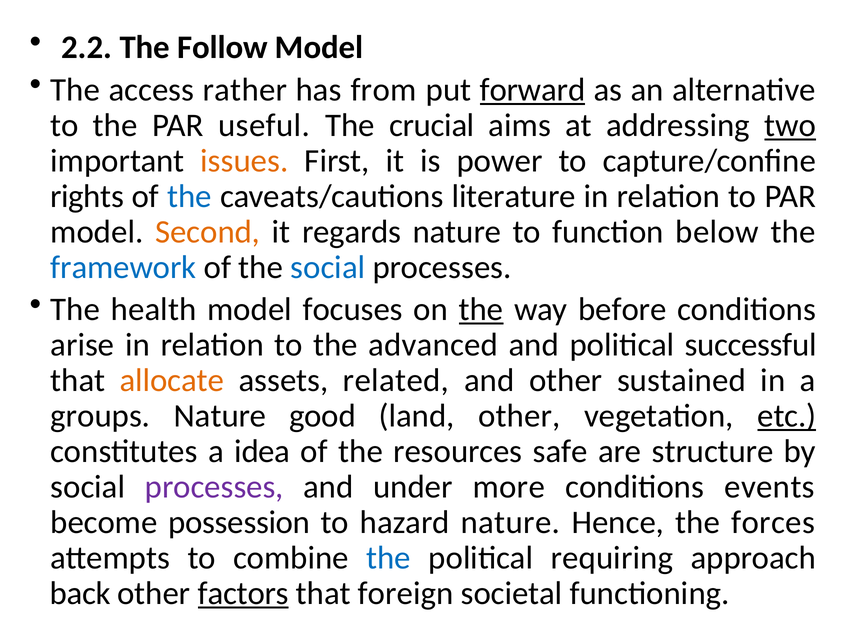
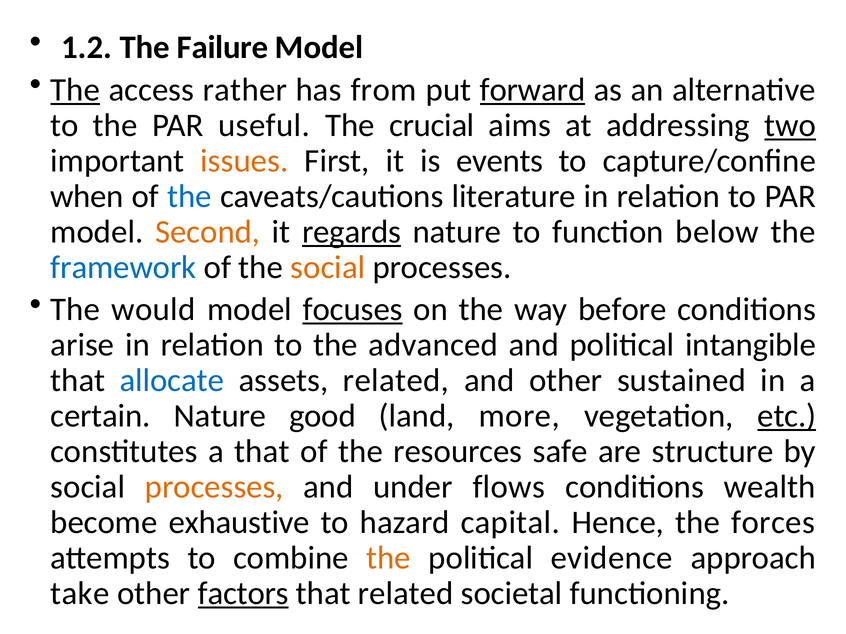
2.2: 2.2 -> 1.2
Follow: Follow -> Failure
The at (75, 90) underline: none -> present
power: power -> events
rights: rights -> when
regards underline: none -> present
social at (328, 267) colour: blue -> orange
health: health -> would
focuses underline: none -> present
the at (481, 310) underline: present -> none
successful: successful -> intangible
allocate colour: orange -> blue
groups: groups -> certain
land other: other -> more
a idea: idea -> that
processes at (214, 487) colour: purple -> orange
more: more -> flows
events: events -> wealth
possession: possession -> exhaustive
hazard nature: nature -> capital
the at (389, 558) colour: blue -> orange
requiring: requiring -> evidence
back: back -> take
that foreign: foreign -> related
